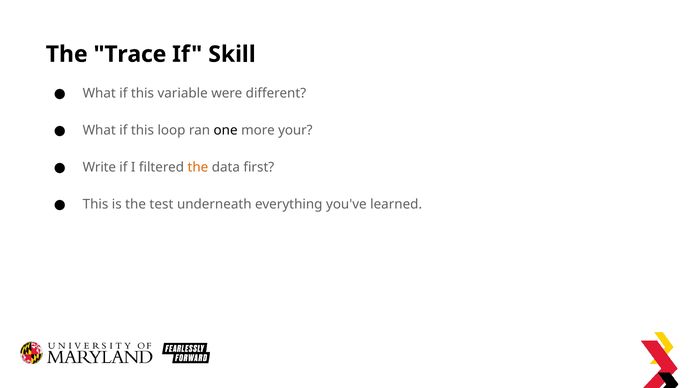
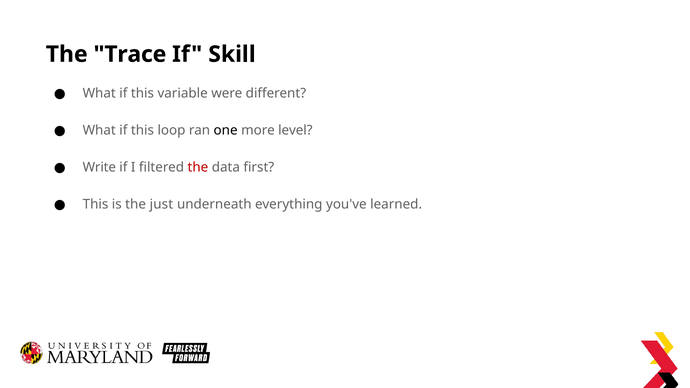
your: your -> level
the at (198, 168) colour: orange -> red
test: test -> just
